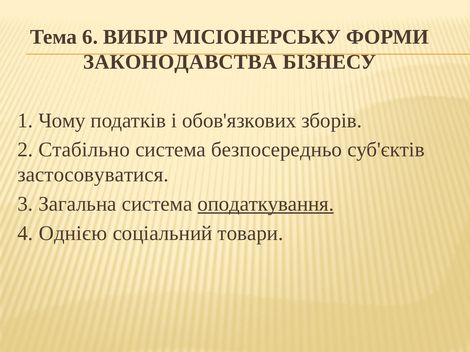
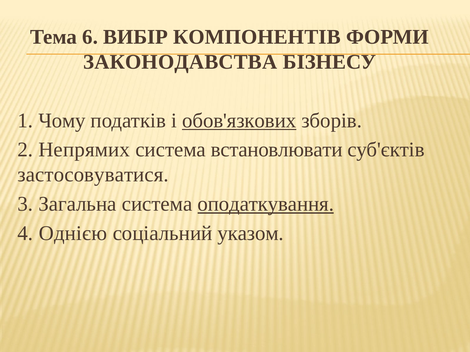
МІСІОНЕРСЬКУ: МІСІОНЕРСЬКУ -> КОМПОНЕНТІВ
обов'язкових underline: none -> present
Стабільно: Стабільно -> Непрямих
безпосередньо: безпосередньо -> встановлювати
товари: товари -> указом
